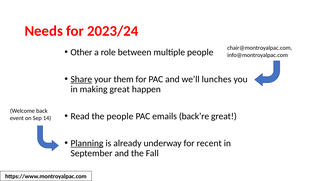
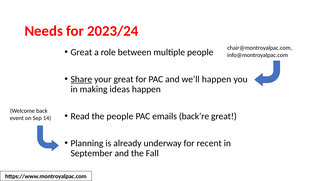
Other at (81, 52): Other -> Great
your them: them -> great
we’ll lunches: lunches -> happen
making great: great -> ideas
Planning underline: present -> none
